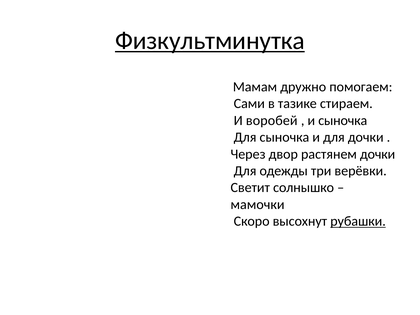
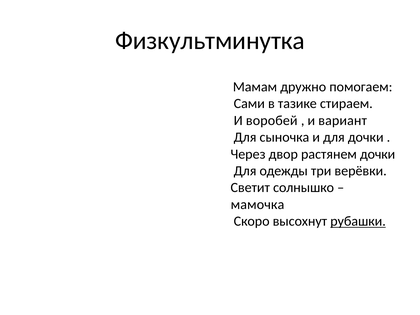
Физкультминутка underline: present -> none
и сыночка: сыночка -> вариант
мамочки: мамочки -> мамочка
